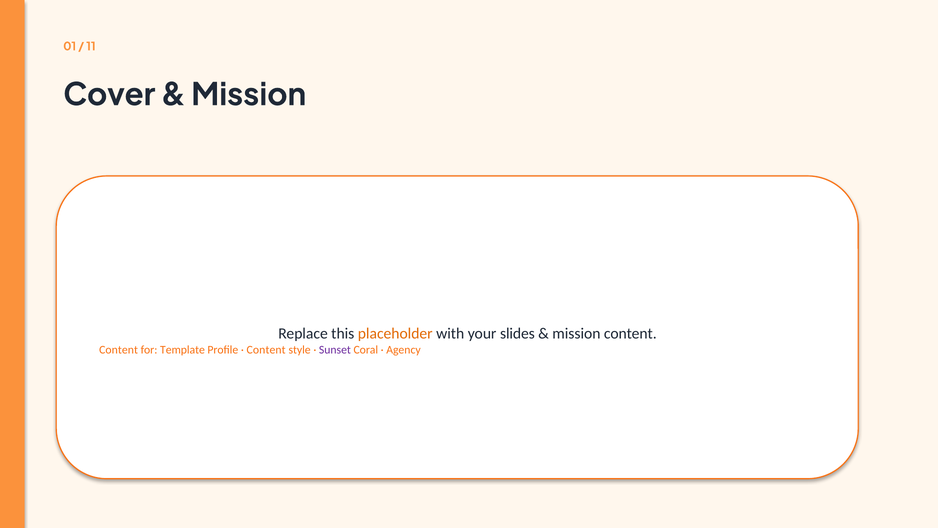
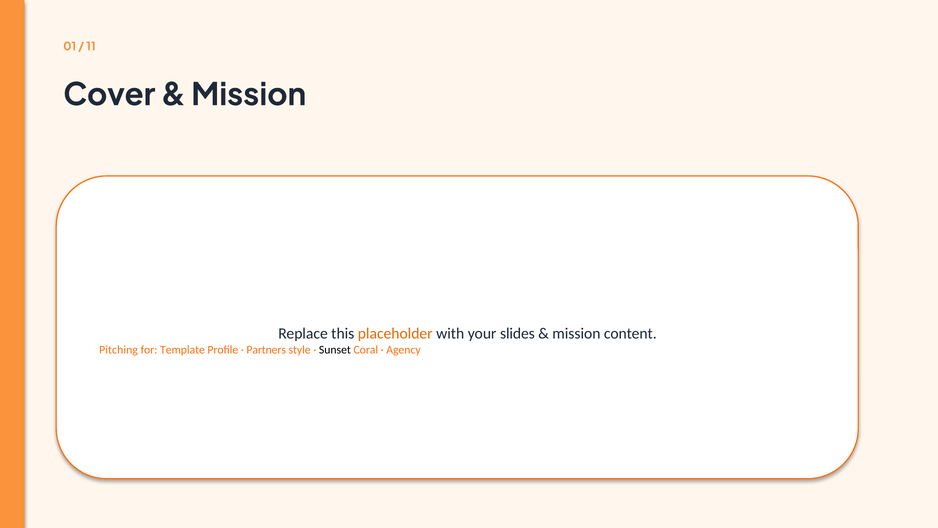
Content at (119, 350): Content -> Pitching
Content at (266, 350): Content -> Partners
Sunset colour: purple -> black
